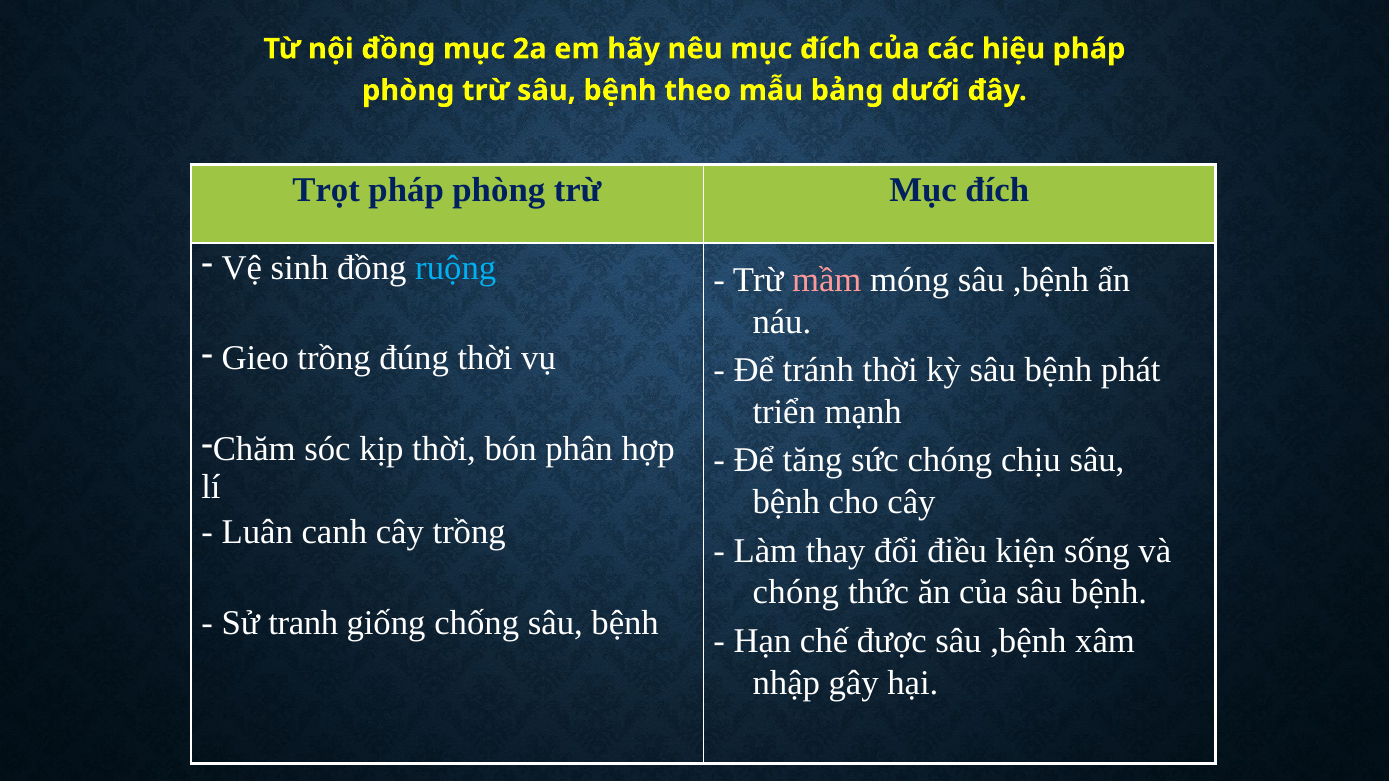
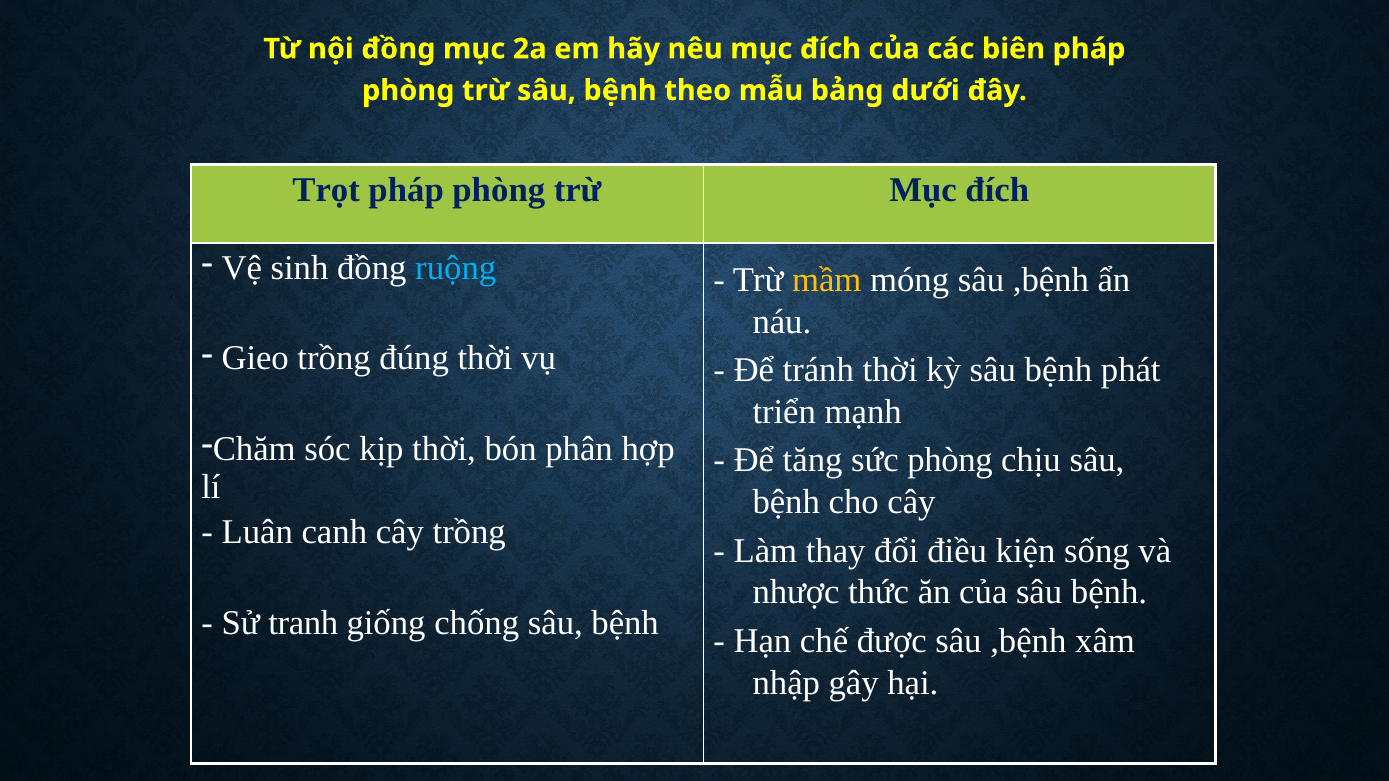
hiệu: hiệu -> biên
mầm colour: pink -> yellow
sức chóng: chóng -> phòng
chóng at (796, 593): chóng -> nhược
